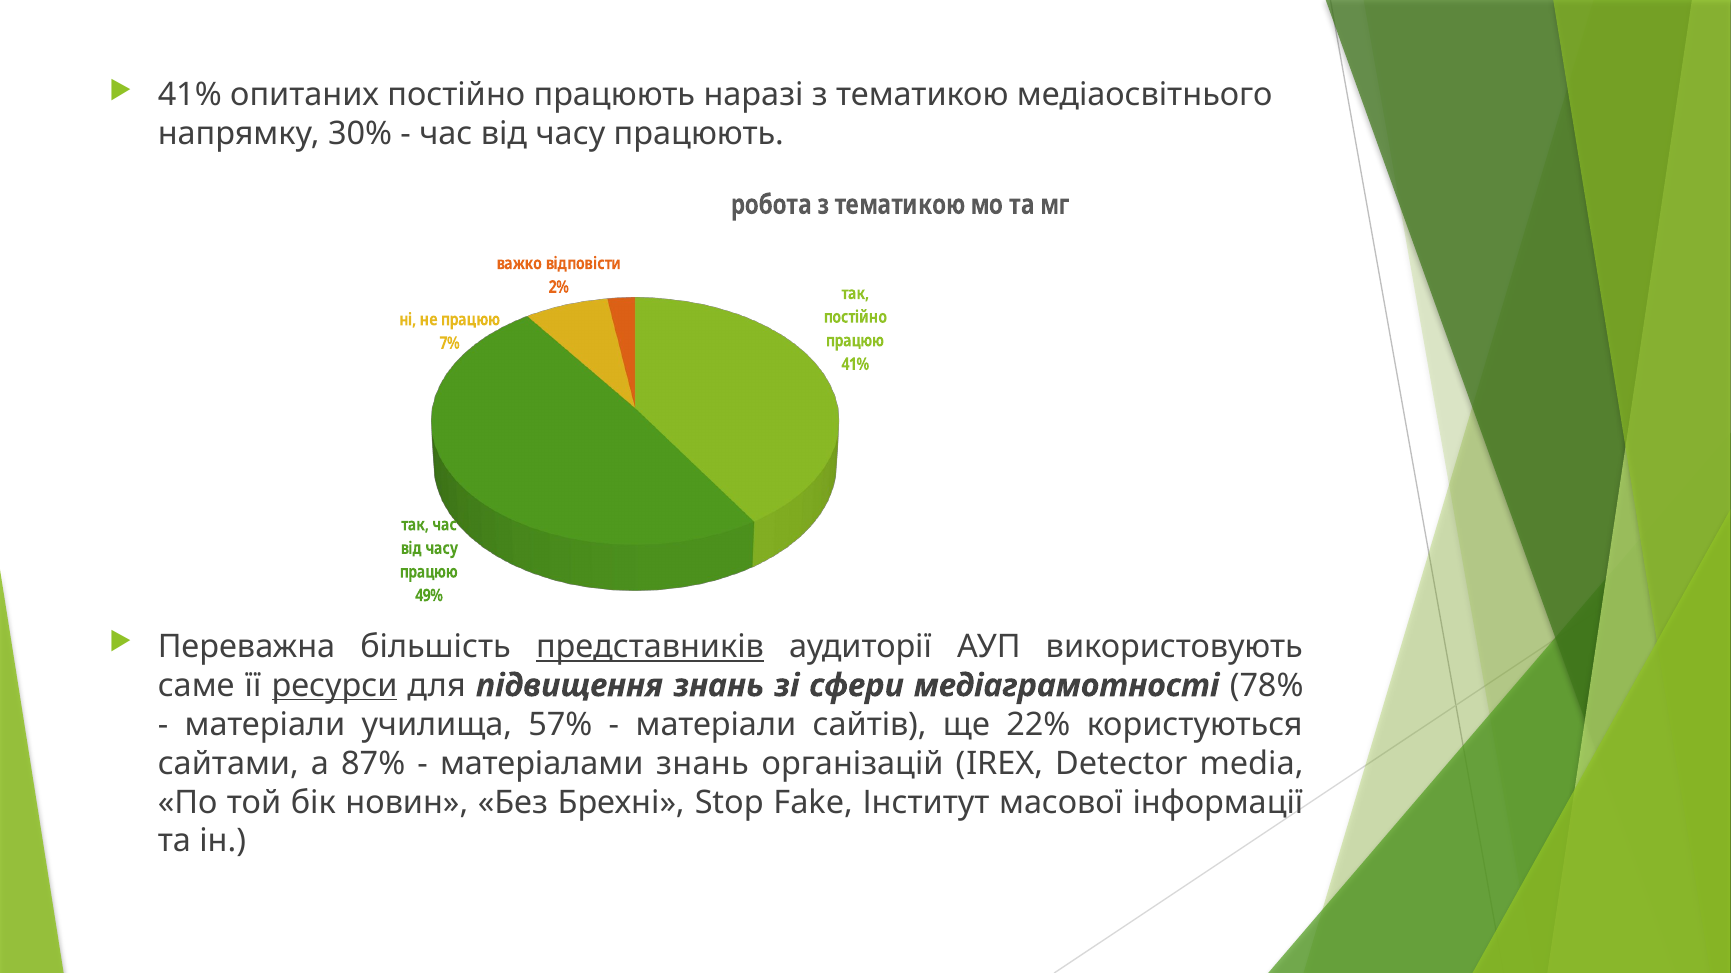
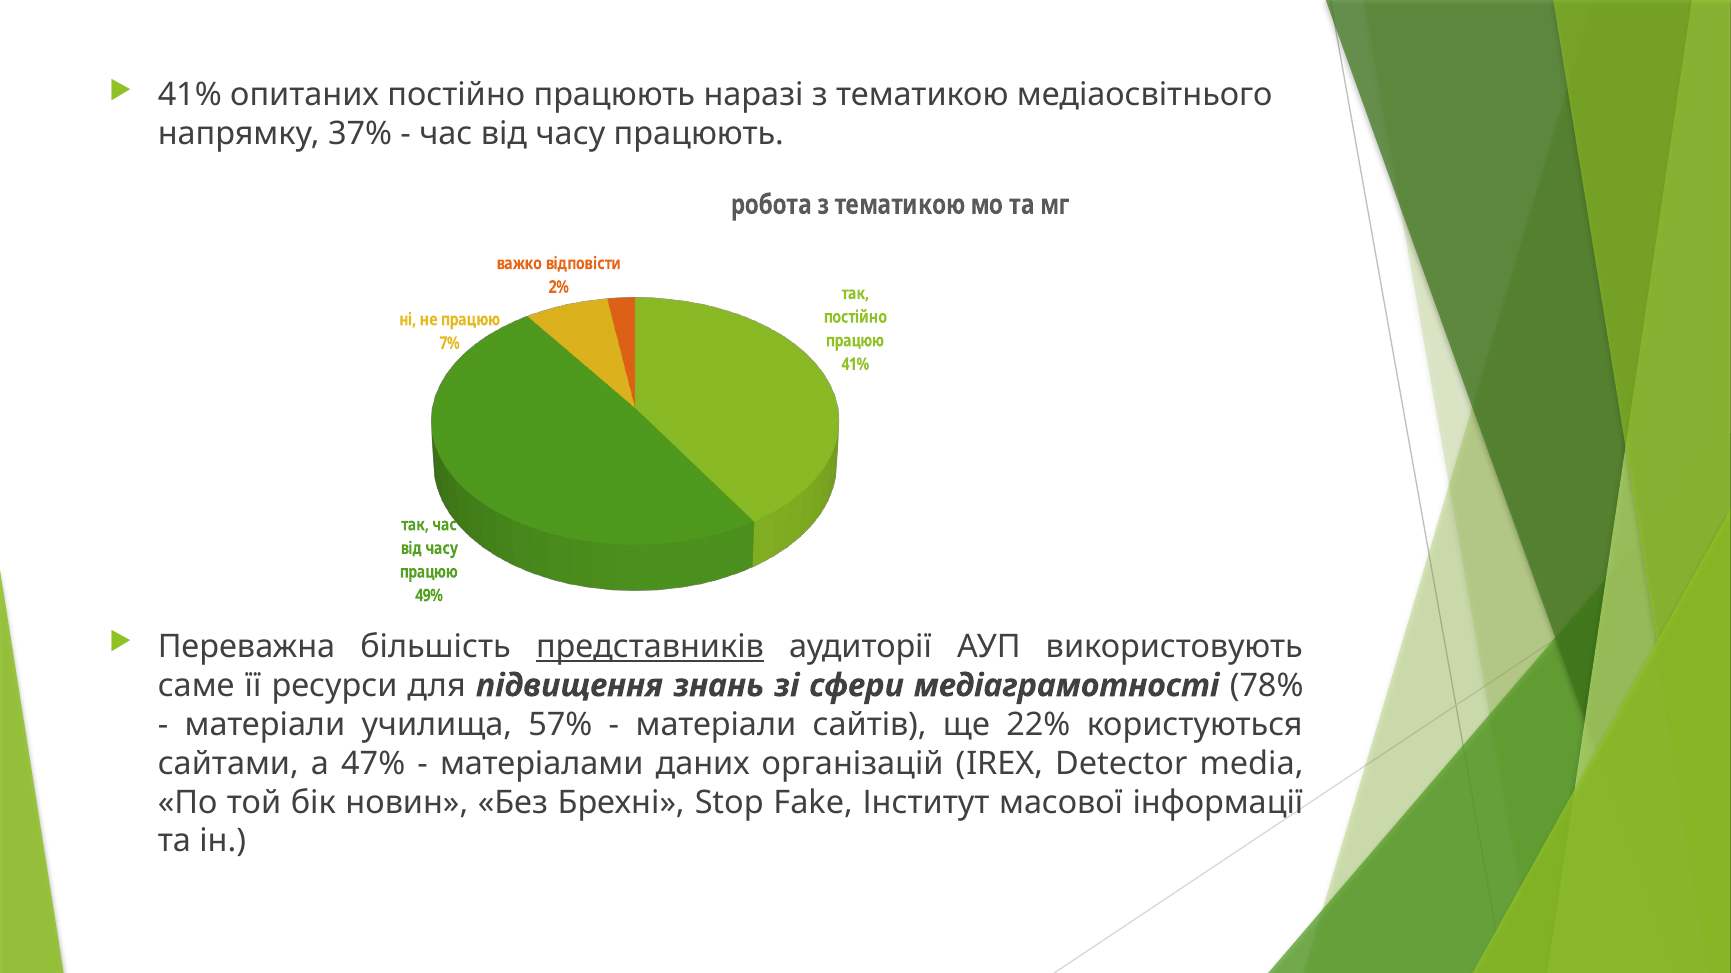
30%: 30% -> 37%
ресурси underline: present -> none
87%: 87% -> 47%
матеріалами знань: знань -> даних
